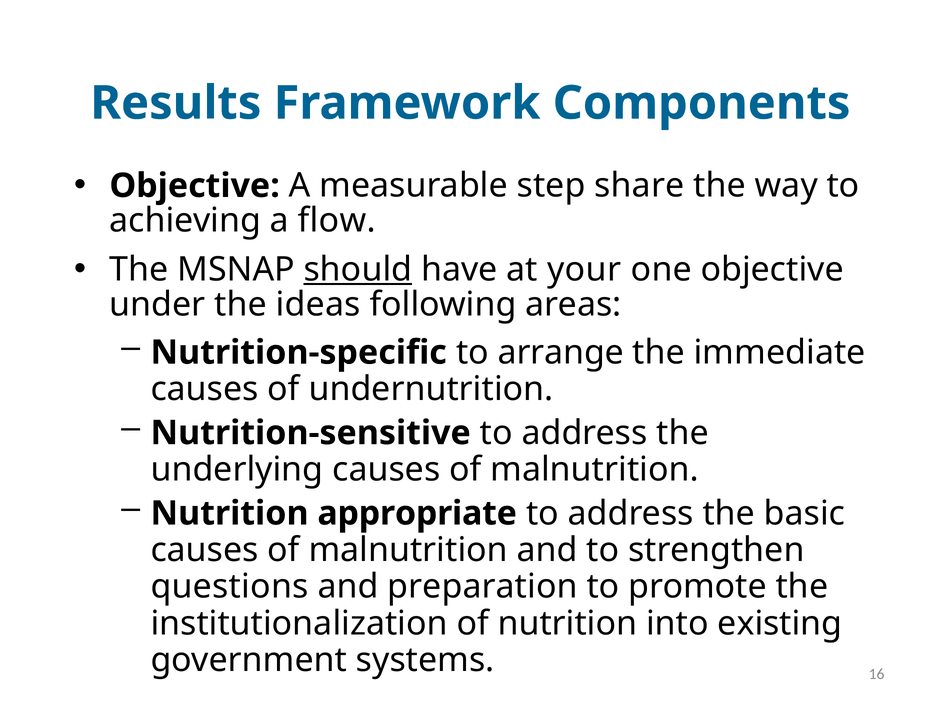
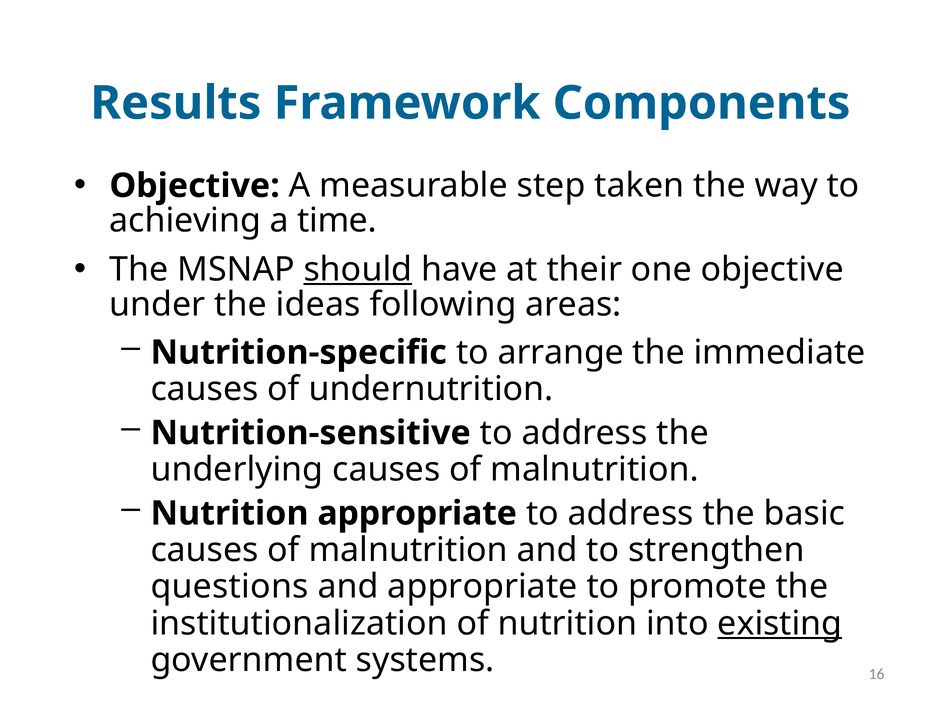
share: share -> taken
flow: flow -> time
your: your -> their
and preparation: preparation -> appropriate
existing underline: none -> present
